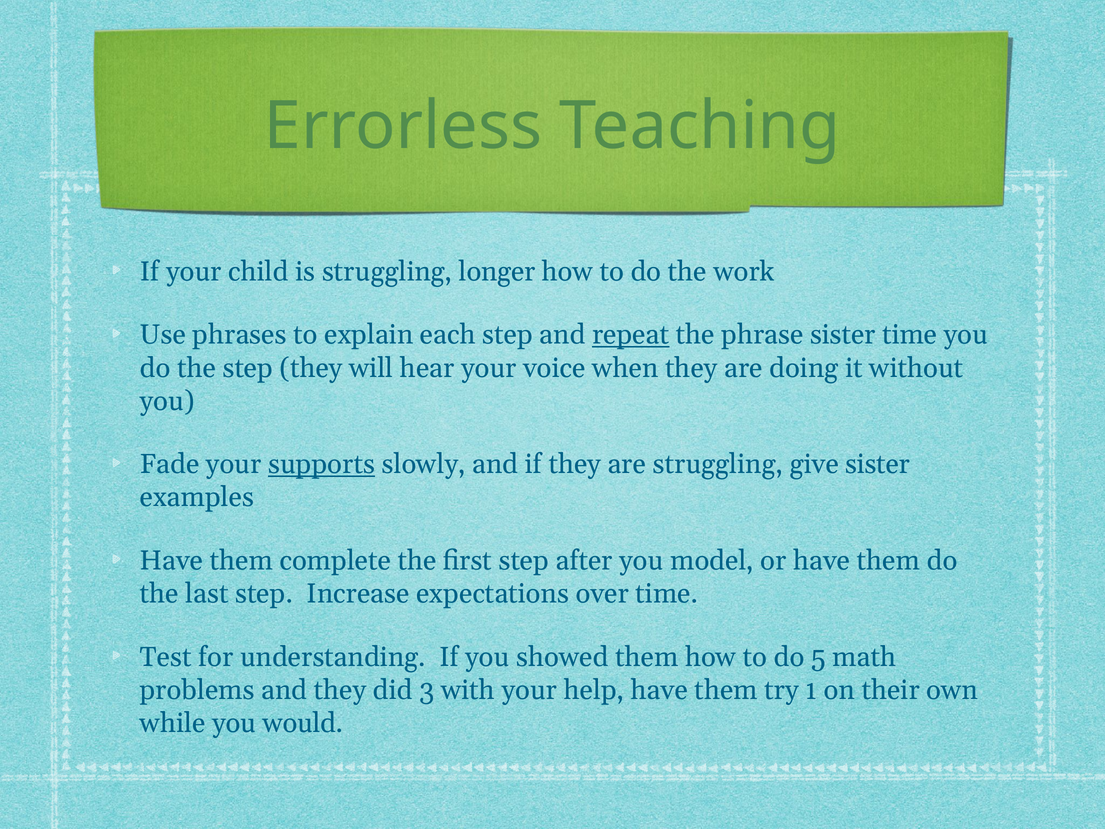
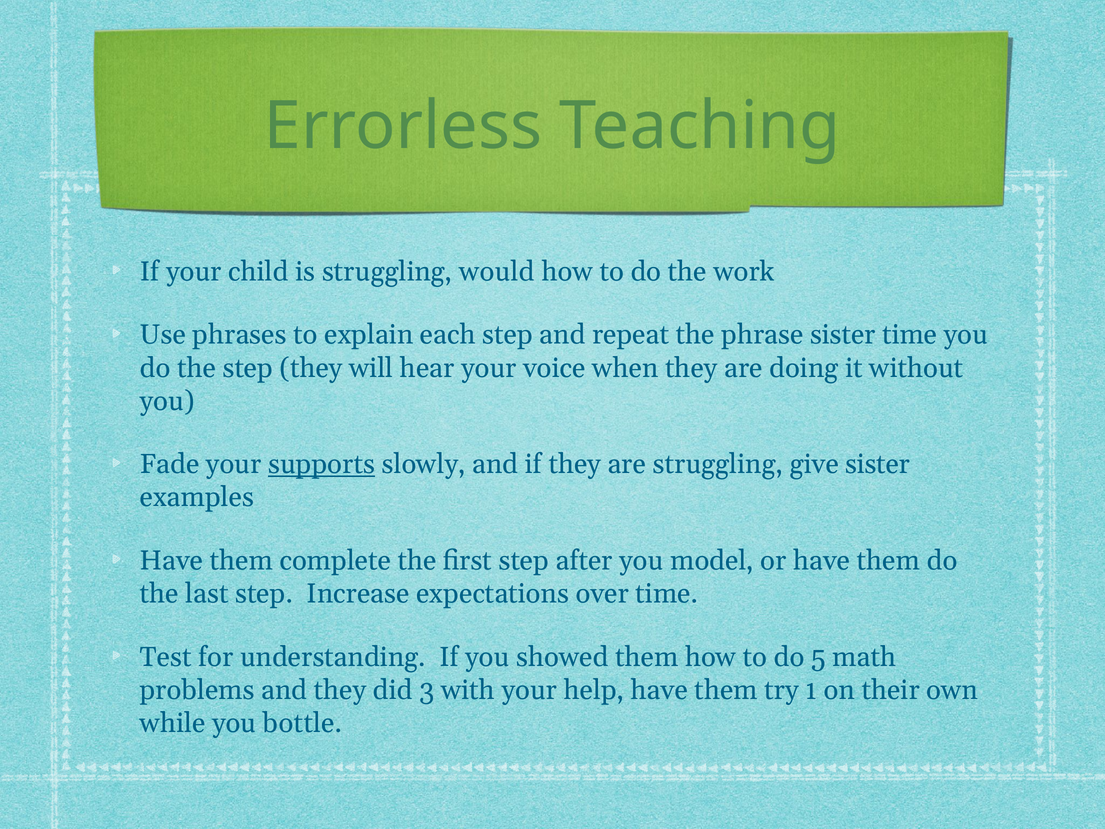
longer: longer -> would
repeat underline: present -> none
would: would -> bottle
